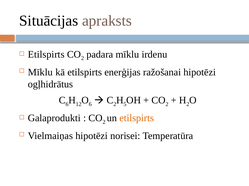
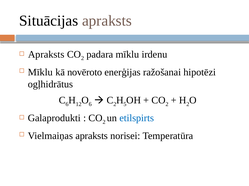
Etilspirts at (46, 55): Etilspirts -> Apraksts
kā etilspirts: etilspirts -> novēroto
etilspirts at (137, 119) colour: orange -> blue
Vielmaiņas hipotēzi: hipotēzi -> apraksts
